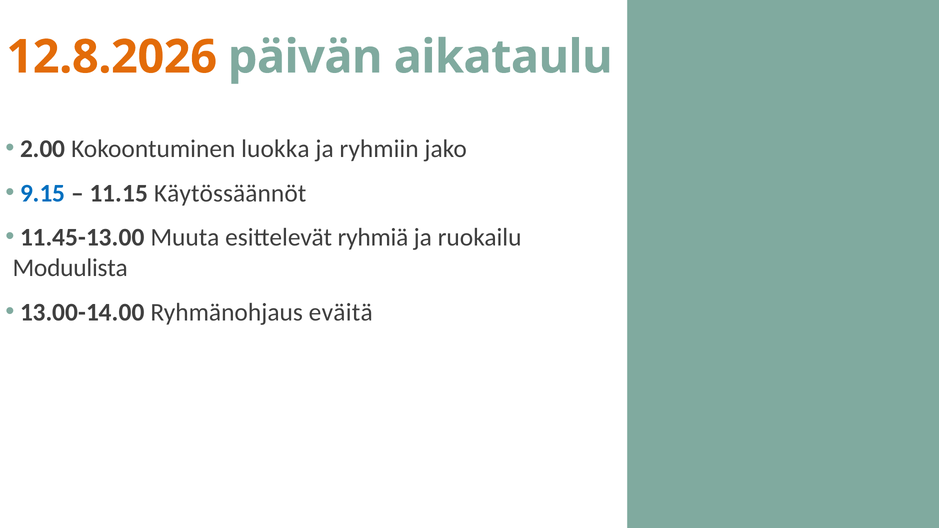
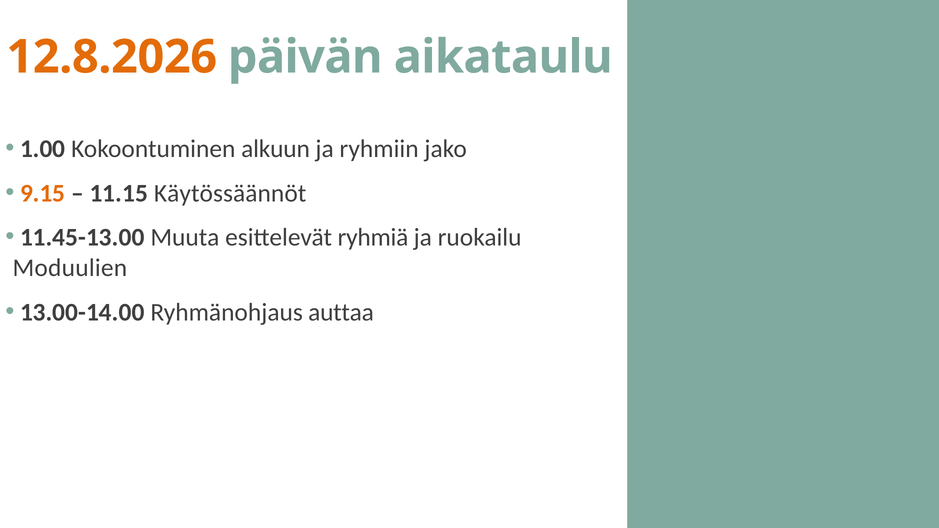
2.00: 2.00 -> 1.00
luokka: luokka -> alkuun
9.15 colour: blue -> orange
Moduulista: Moduulista -> Moduulien
eväitä: eväitä -> auttaa
